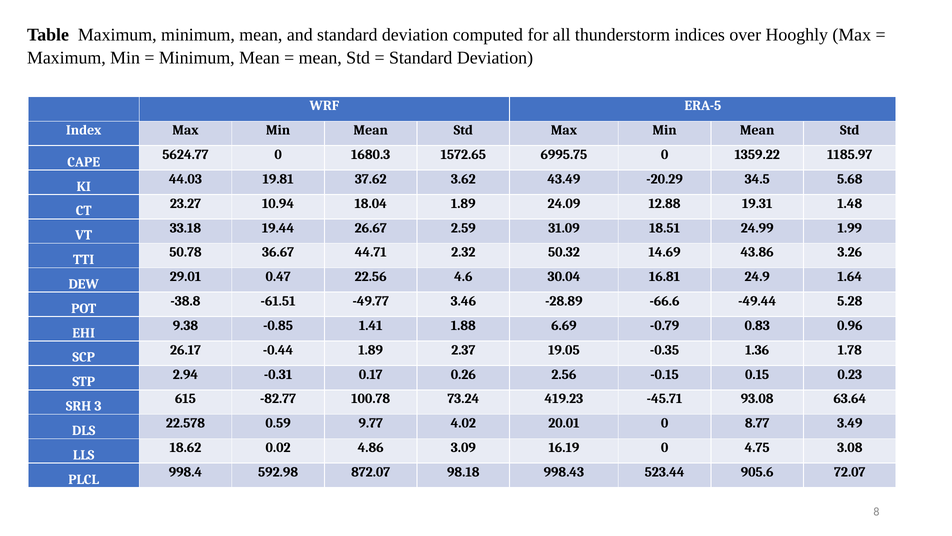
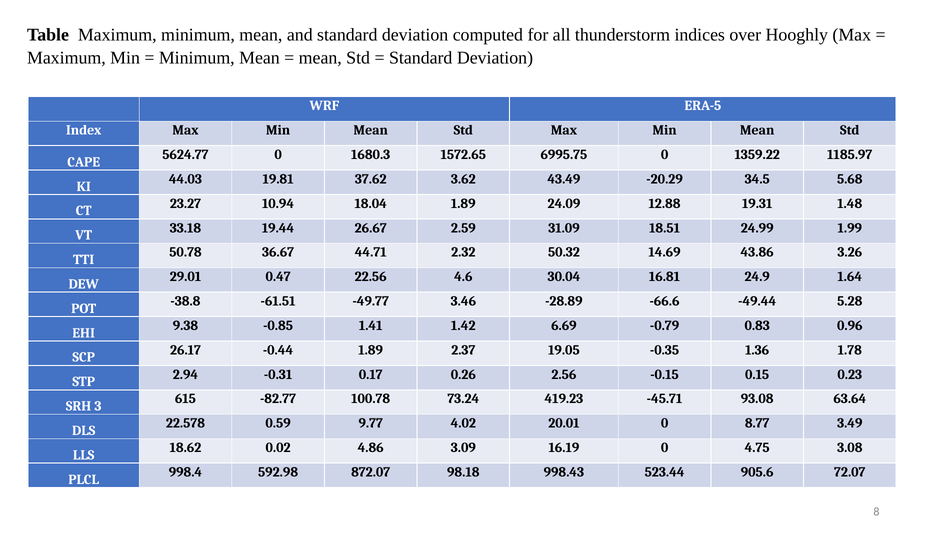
1.88: 1.88 -> 1.42
